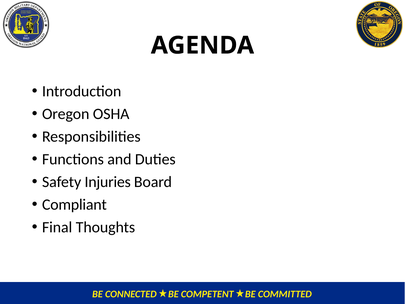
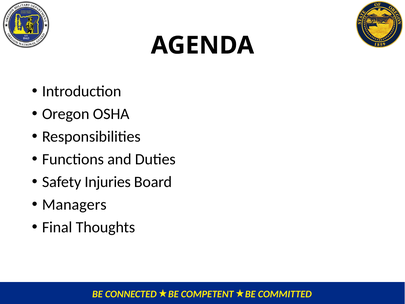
Compliant: Compliant -> Managers
